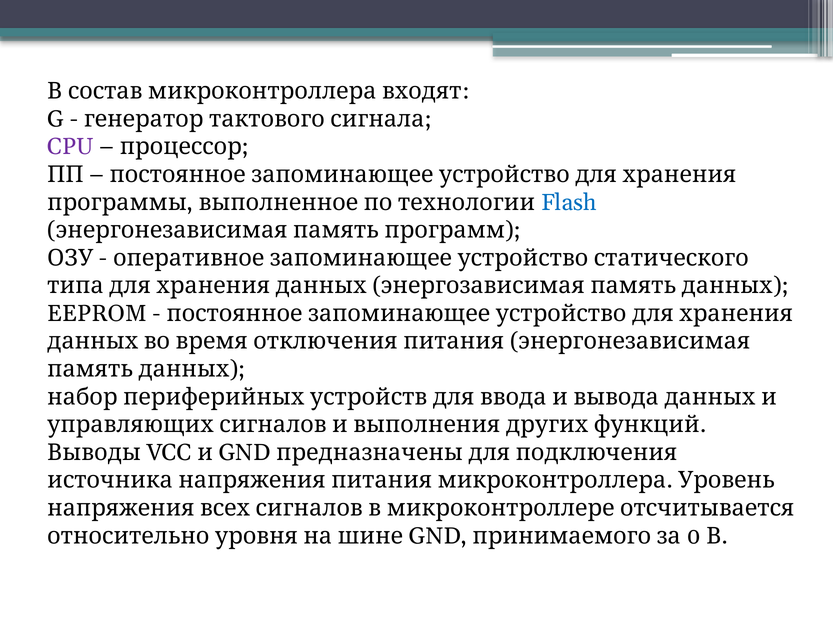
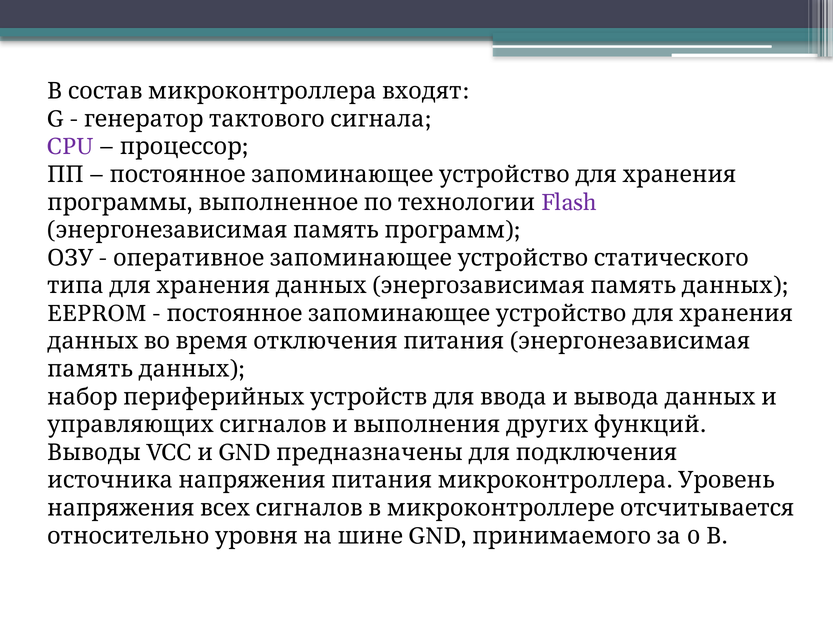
Flash colour: blue -> purple
